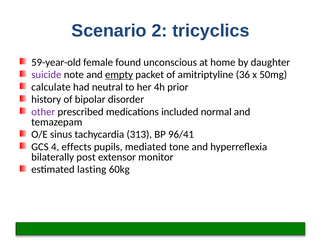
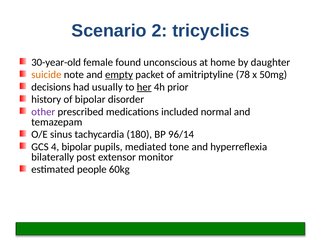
59-year-old: 59-year-old -> 30-year-old
suicide colour: purple -> orange
36: 36 -> 78
calculate: calculate -> decisions
neutral: neutral -> usually
her underline: none -> present
313: 313 -> 180
96/41: 96/41 -> 96/14
4 effects: effects -> bipolar
lasting: lasting -> people
